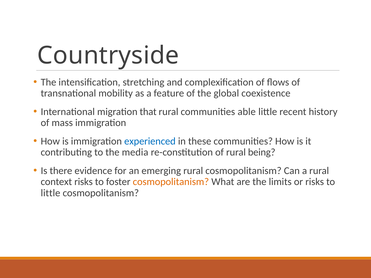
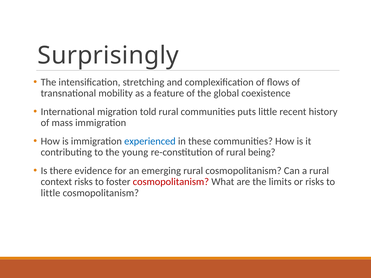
Countryside: Countryside -> Surprisingly
that: that -> told
able: able -> puts
media: media -> young
cosmopolitanism at (171, 182) colour: orange -> red
